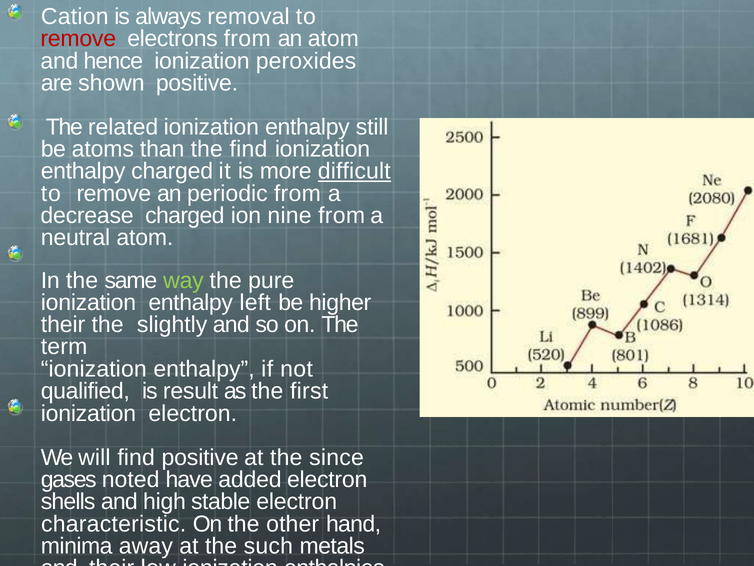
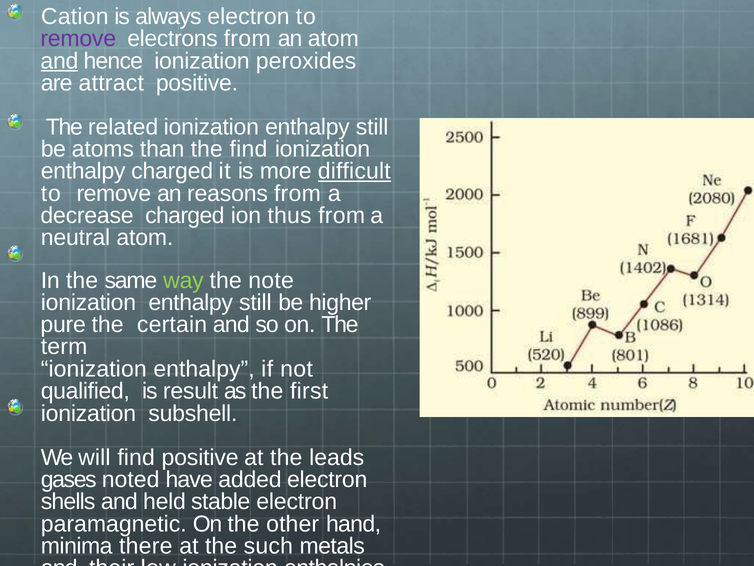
always removal: removal -> electron
remove at (78, 39) colour: red -> purple
and at (59, 61) underline: none -> present
shown: shown -> attract
periodic: periodic -> reasons
nine: nine -> thus
pure: pure -> note
left at (255, 302): left -> still
their at (63, 324): their -> pure
slightly: slightly -> certain
ionization electron: electron -> subshell
since: since -> leads
and high: high -> held
characteristic: characteristic -> paramagnetic
away: away -> there
